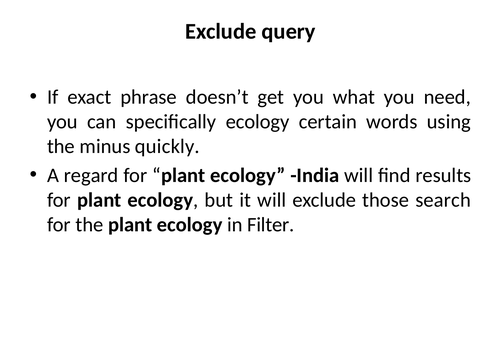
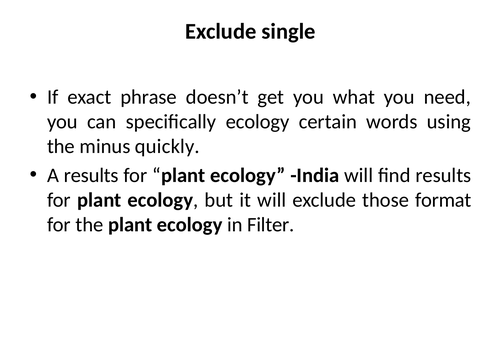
query: query -> single
A regard: regard -> results
search: search -> format
